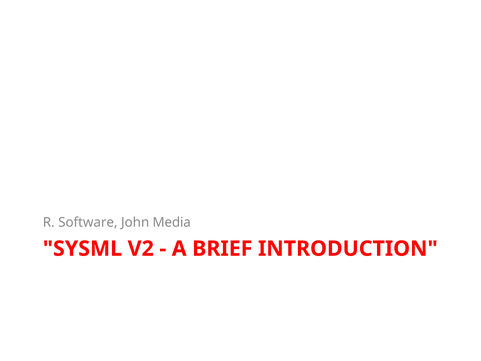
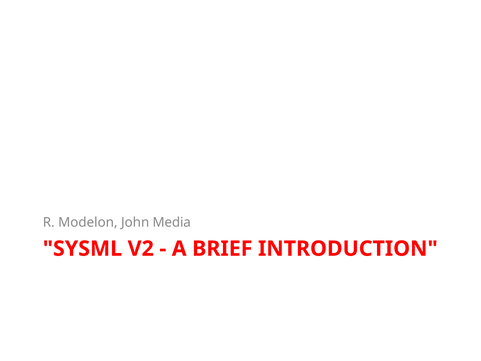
Software: Software -> Modelon
